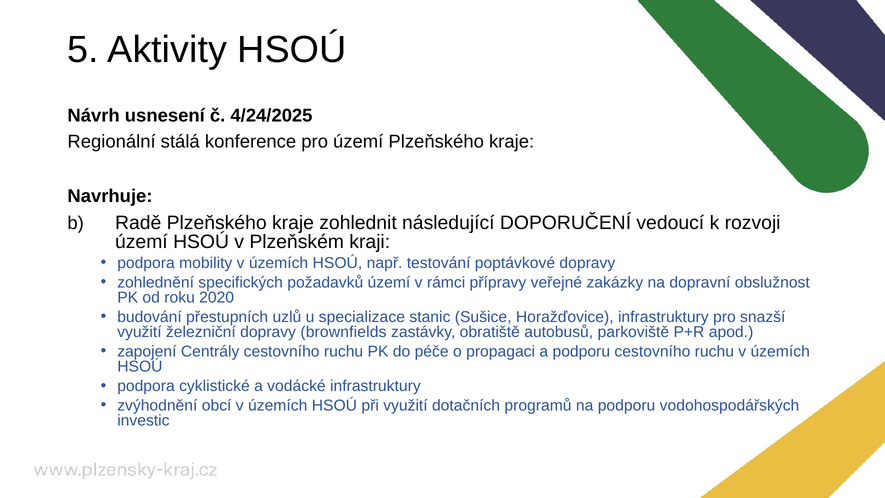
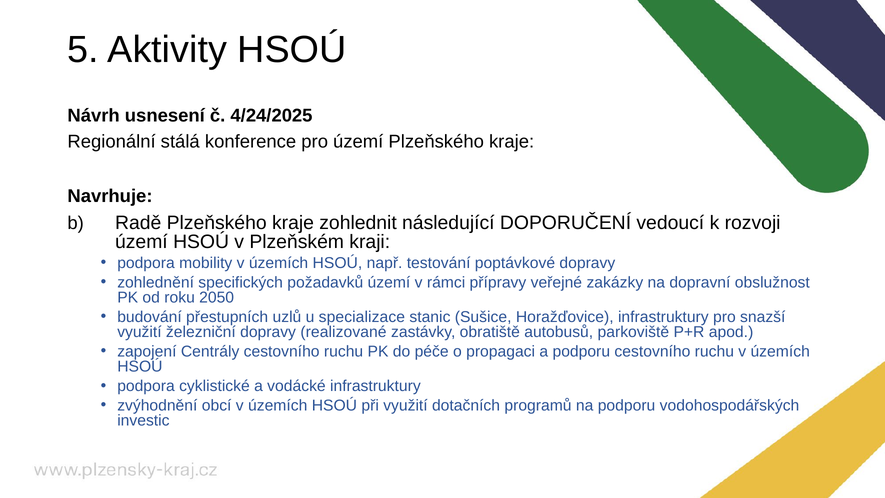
2020: 2020 -> 2050
brownfields: brownfields -> realizované
